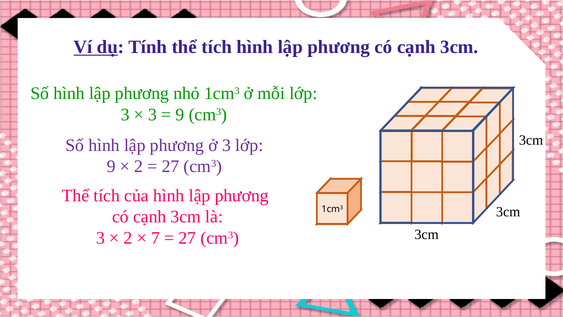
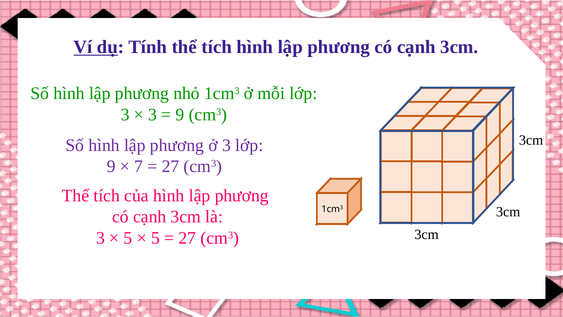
2 at (139, 166): 2 -> 7
2 at (128, 238): 2 -> 5
7 at (155, 238): 7 -> 5
